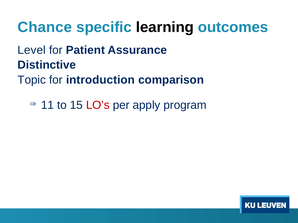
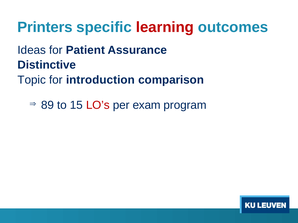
Chance: Chance -> Printers
learning colour: black -> red
Level: Level -> Ideas
11: 11 -> 89
apply: apply -> exam
